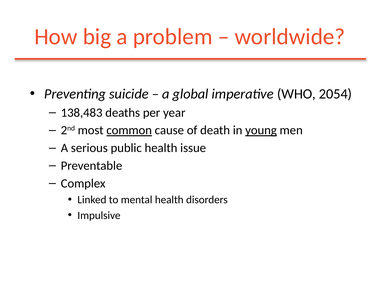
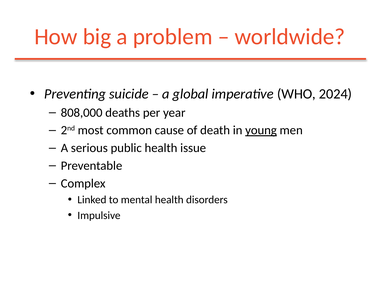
2054: 2054 -> 2024
138,483: 138,483 -> 808,000
common underline: present -> none
